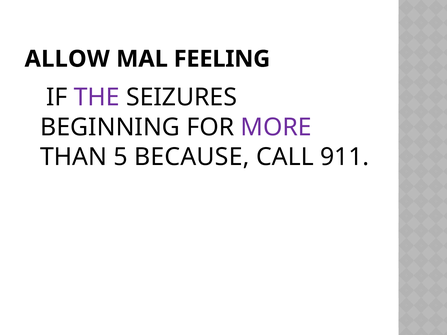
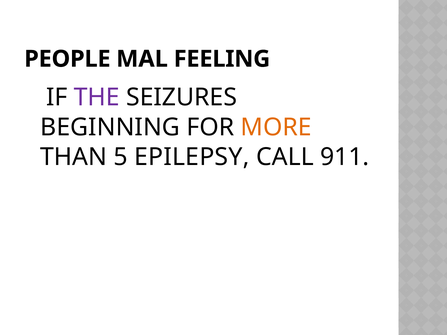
ALLOW: ALLOW -> PEOPLE
MORE colour: purple -> orange
BECAUSE: BECAUSE -> EPILEPSY
